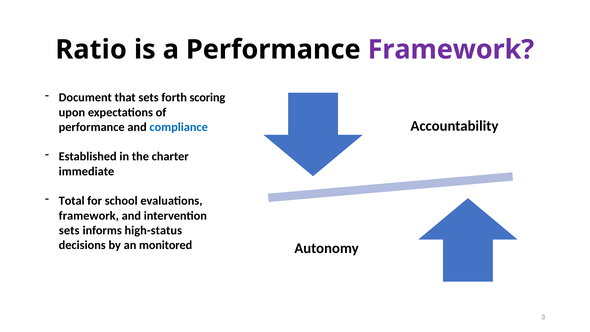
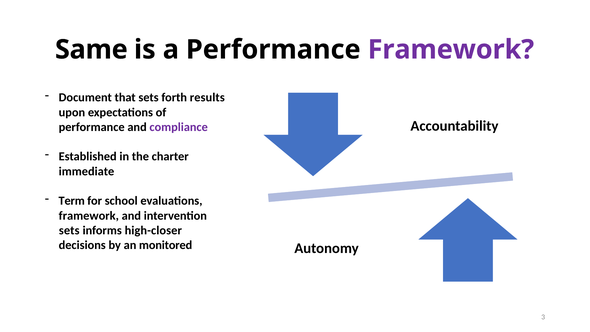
Ratio: Ratio -> Same
scoring: scoring -> results
compliance colour: blue -> purple
Total: Total -> Term
high-status: high-status -> high-closer
